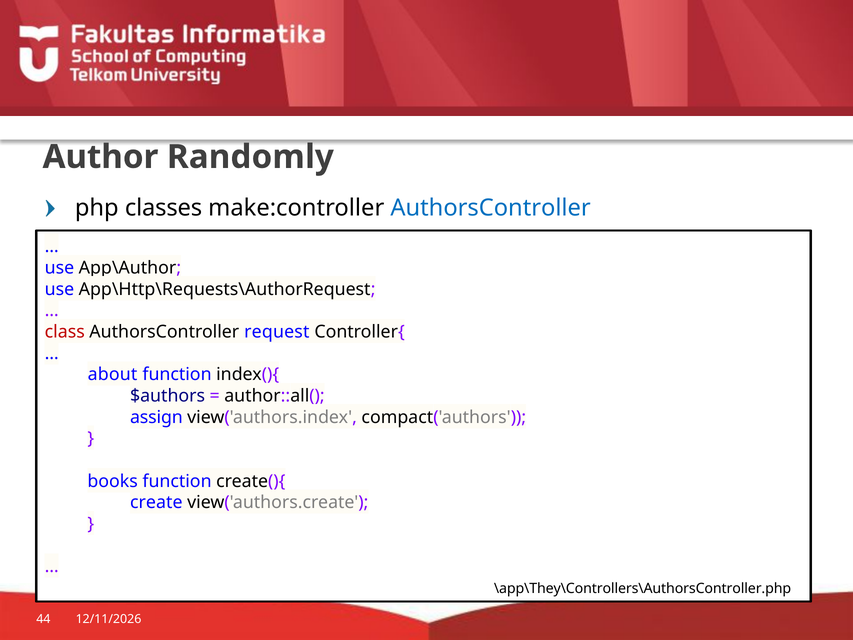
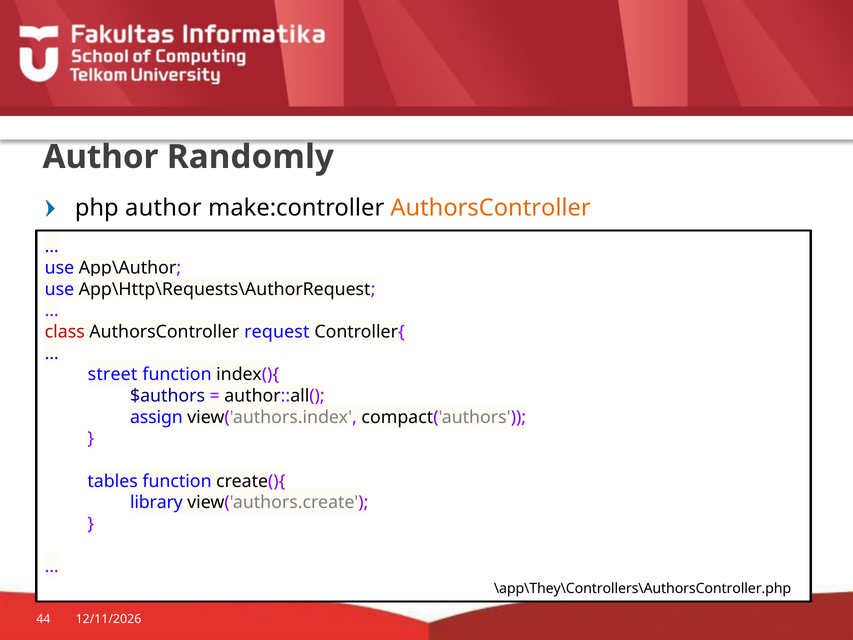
php classes: classes -> author
AuthorsController at (491, 208) colour: blue -> orange
about: about -> street
books: books -> tables
create: create -> library
